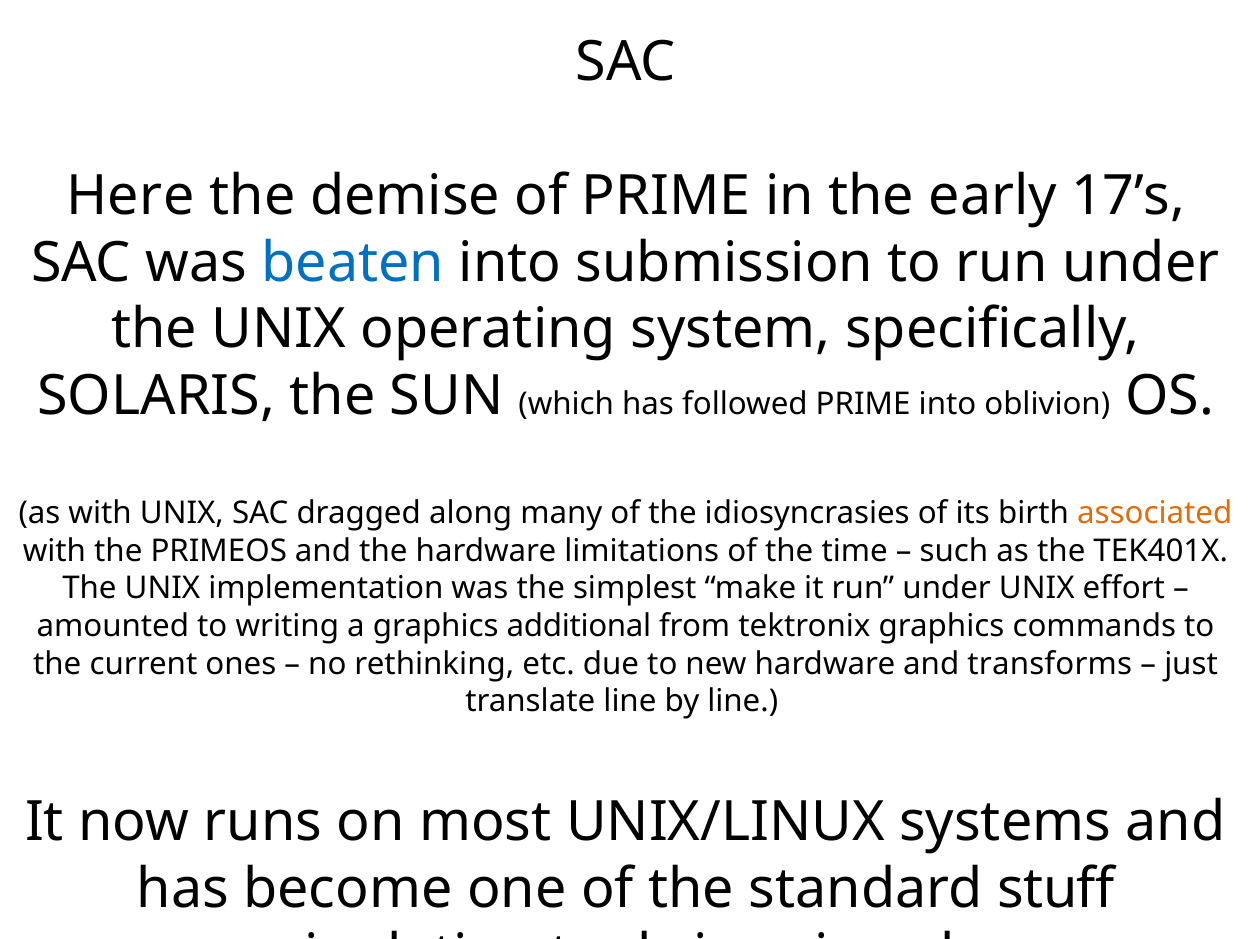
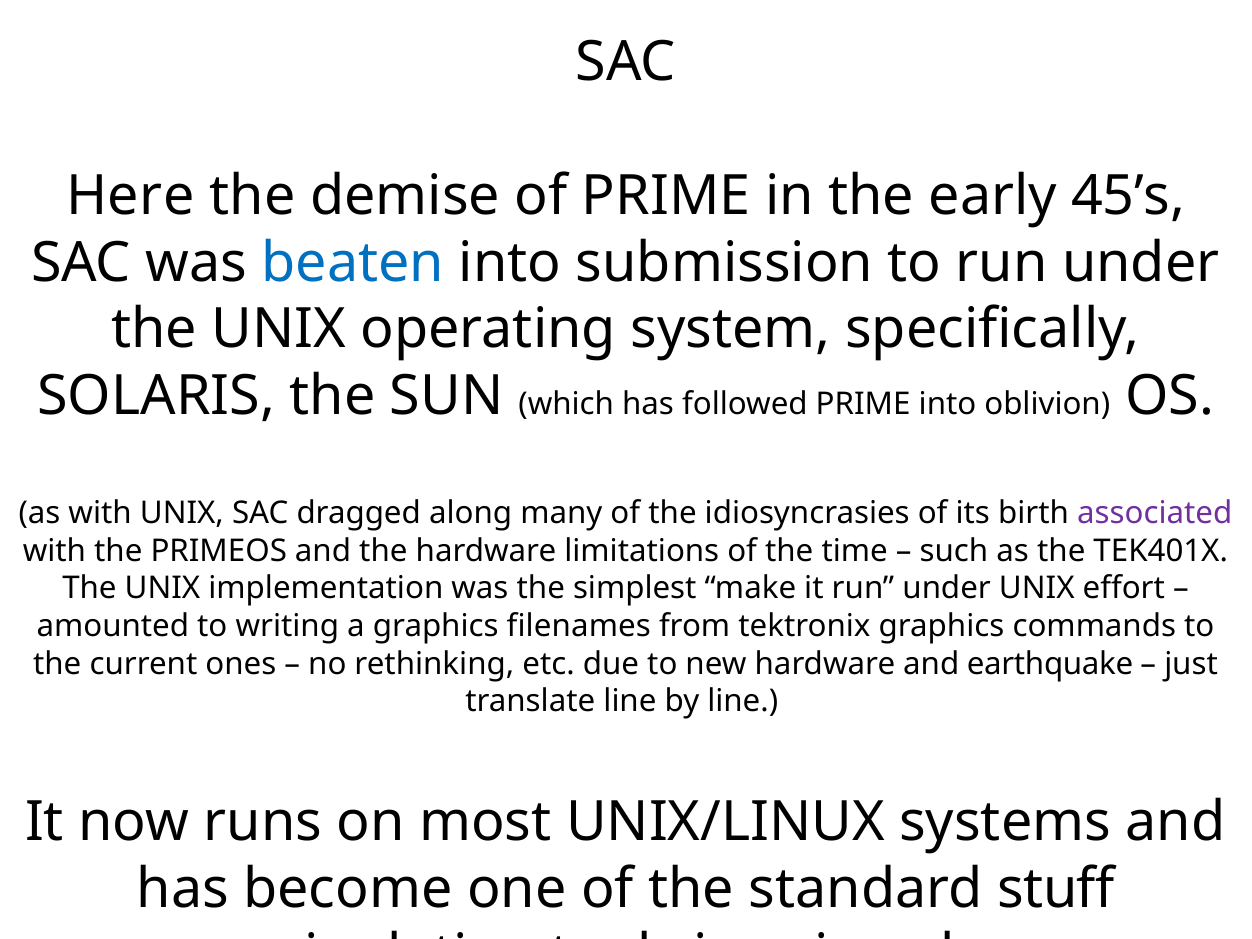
17’s: 17’s -> 45’s
associated colour: orange -> purple
additional: additional -> filenames
transforms: transforms -> earthquake
